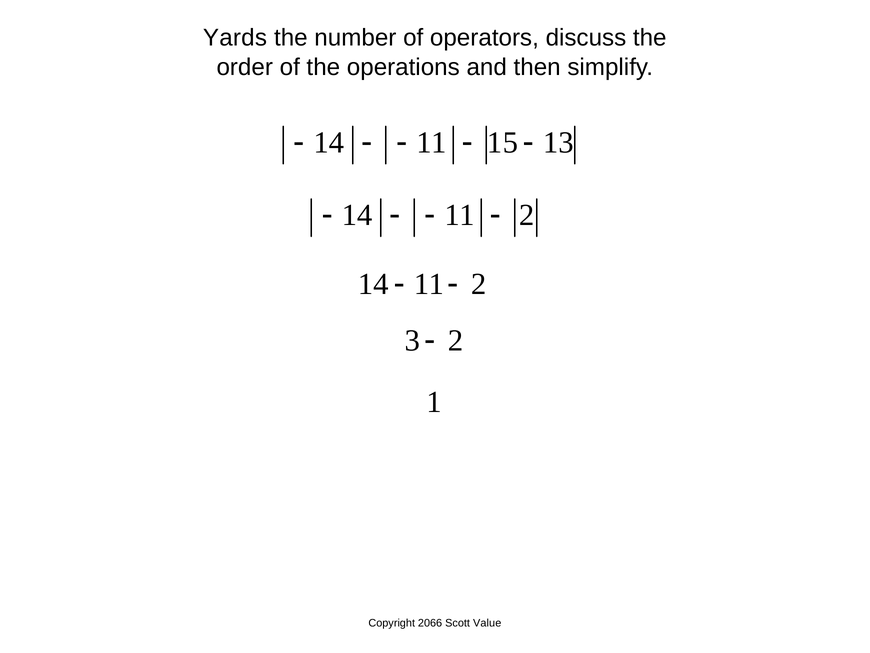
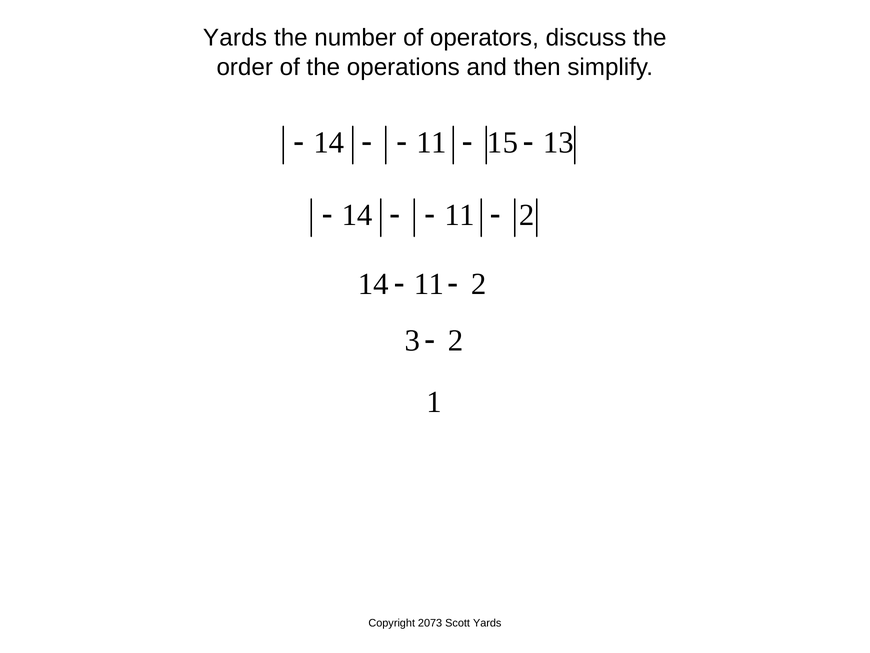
2066: 2066 -> 2073
Scott Value: Value -> Yards
